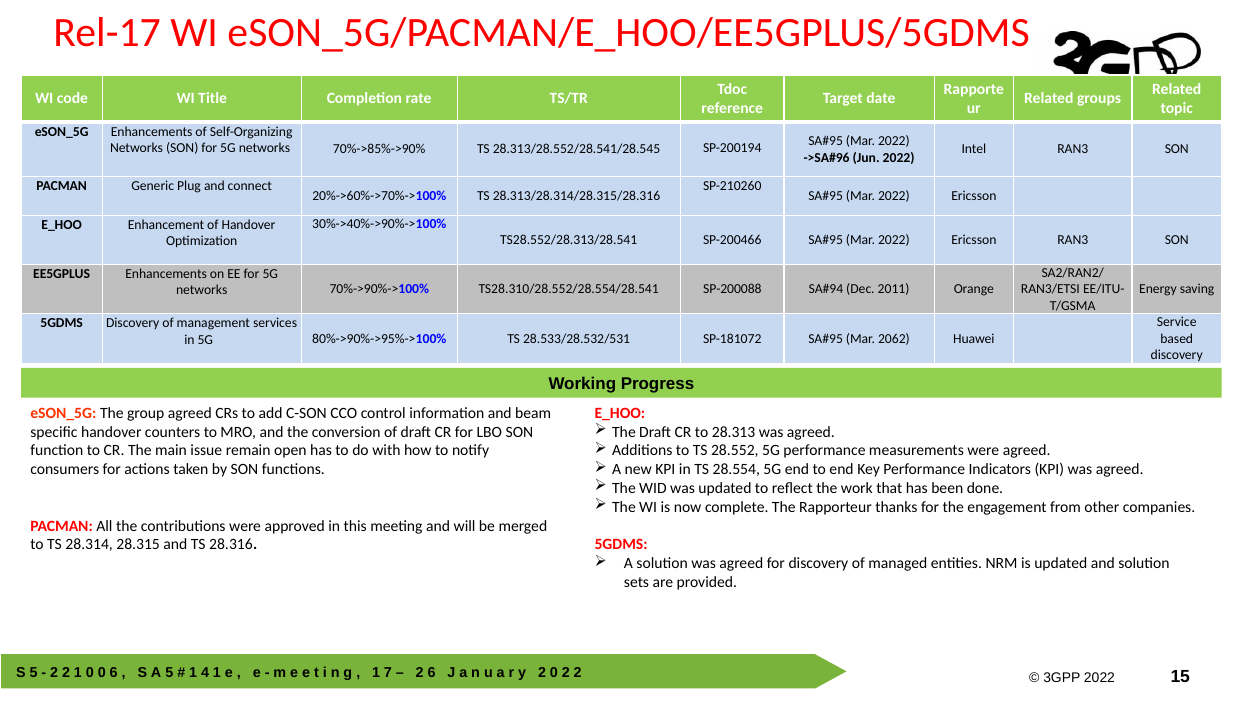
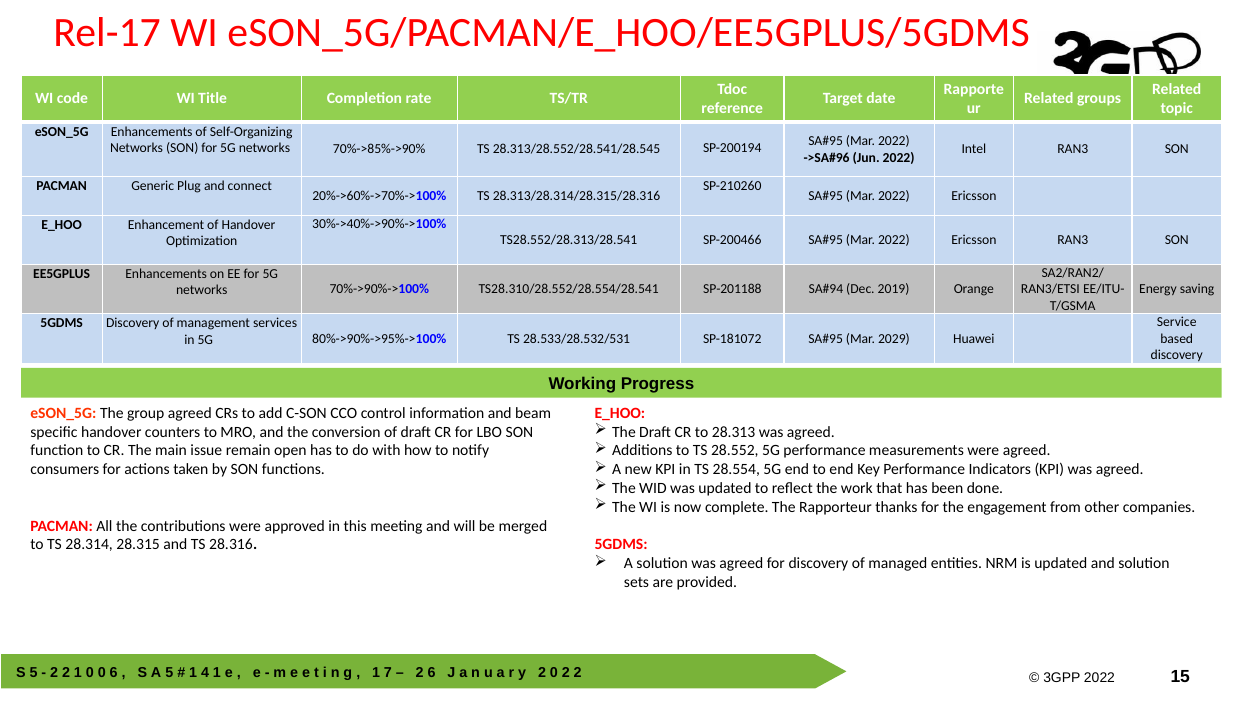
SP-200088: SP-200088 -> SP-201188
2011: 2011 -> 2019
2062: 2062 -> 2029
